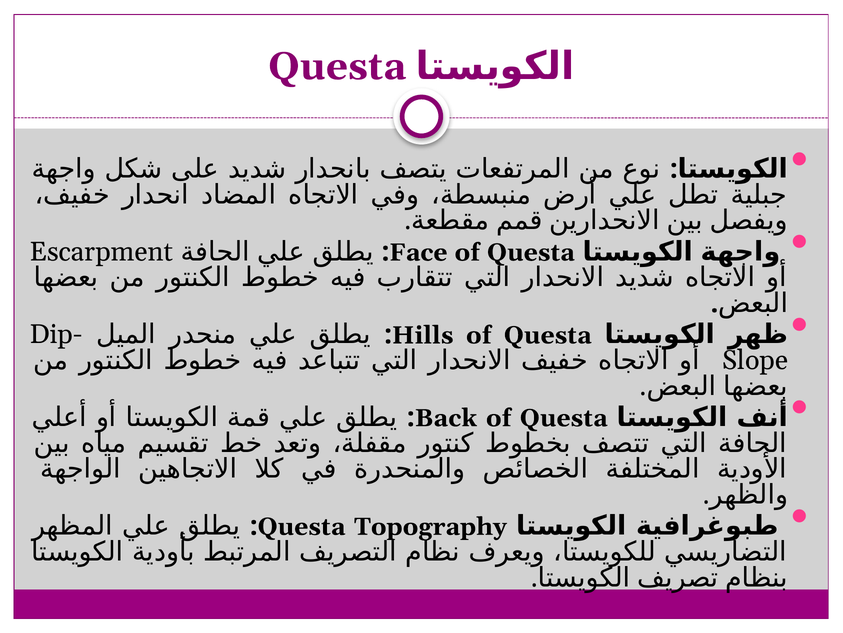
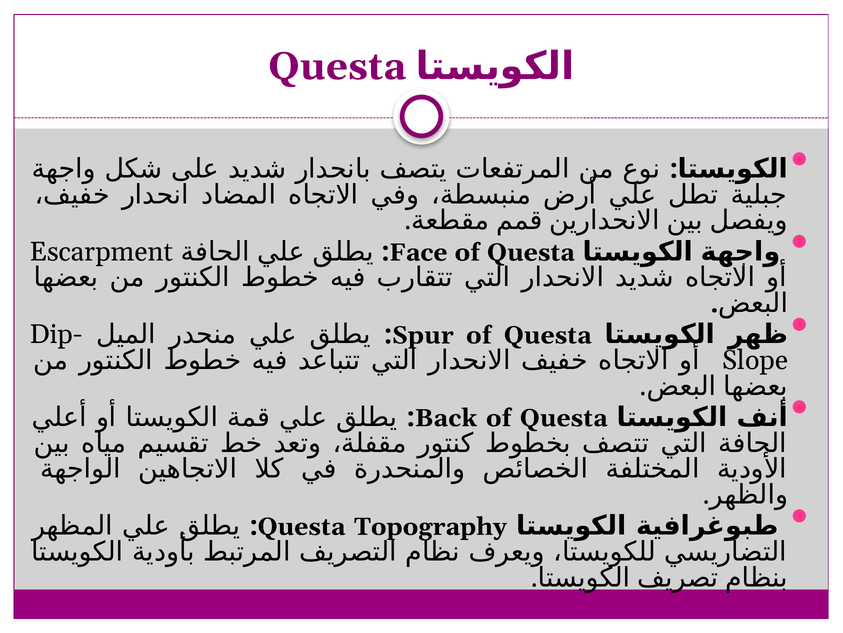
Hills: Hills -> Spur
